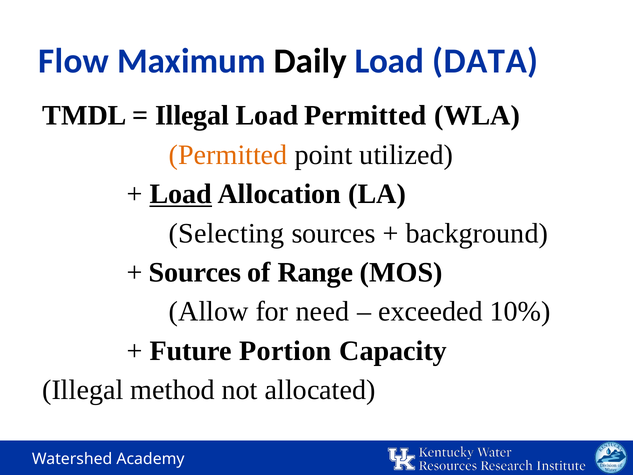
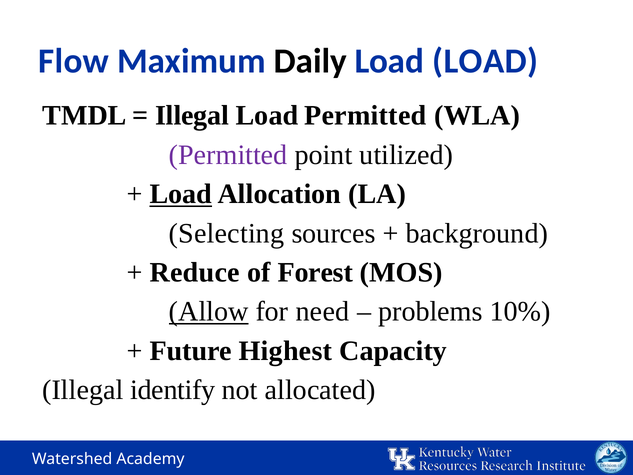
Load DATA: DATA -> LOAD
Permitted at (228, 155) colour: orange -> purple
Sources at (195, 272): Sources -> Reduce
Range: Range -> Forest
Allow underline: none -> present
exceeded: exceeded -> problems
Portion: Portion -> Highest
method: method -> identify
